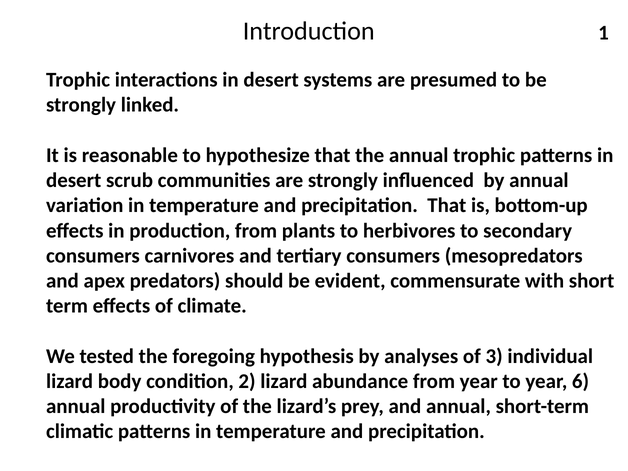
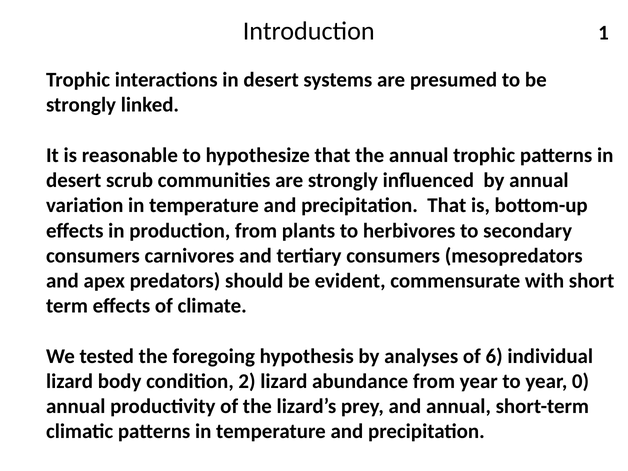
3: 3 -> 6
6: 6 -> 0
